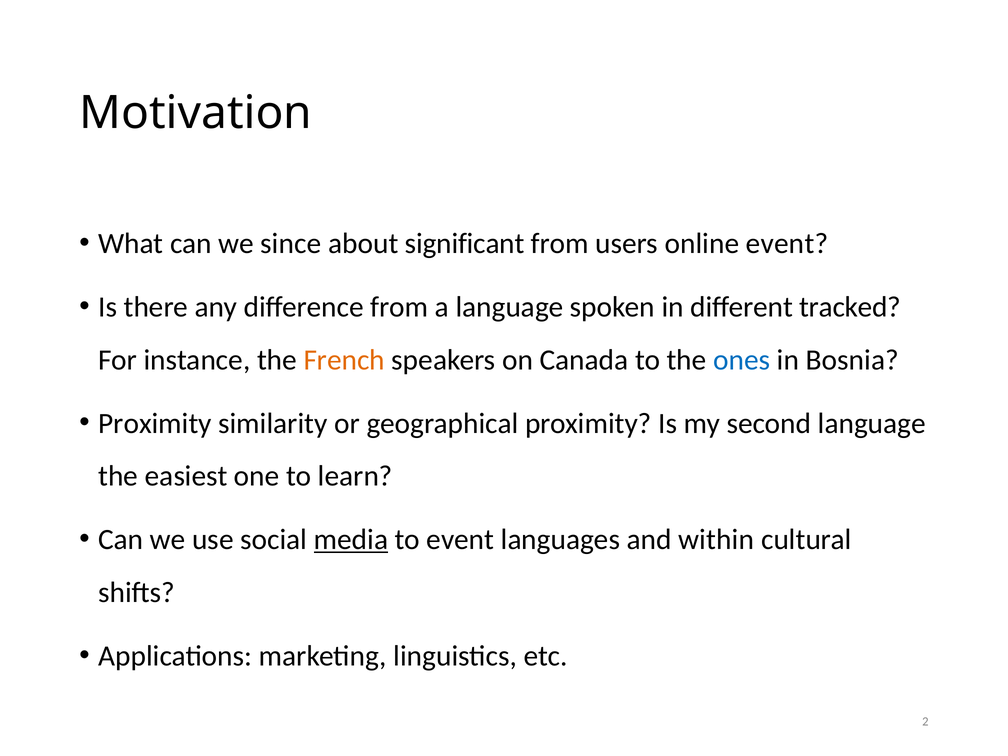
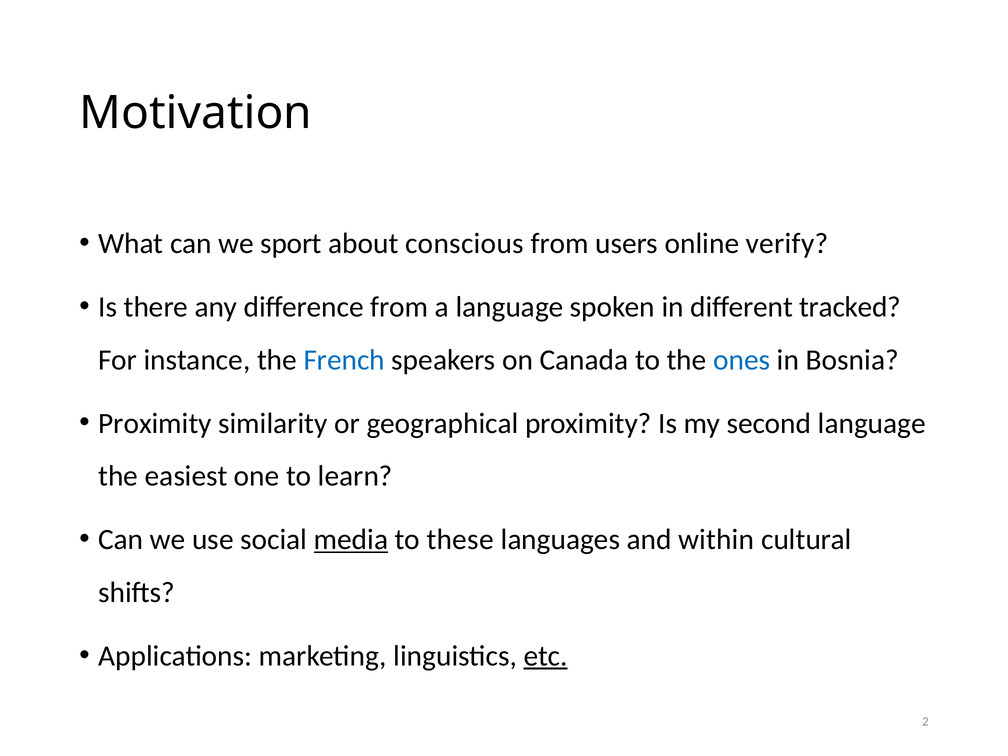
since: since -> sport
significant: significant -> conscious
online event: event -> verify
French colour: orange -> blue
to event: event -> these
etc underline: none -> present
